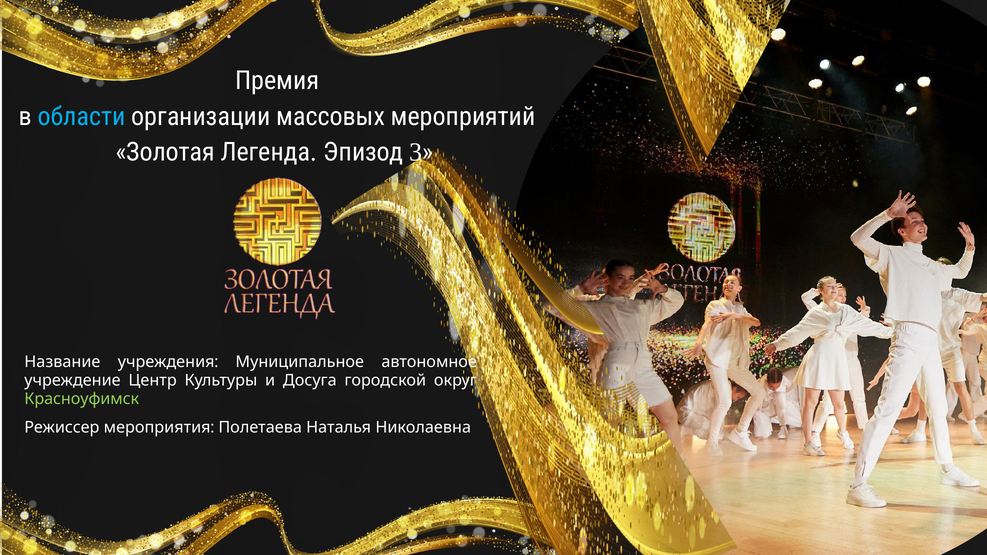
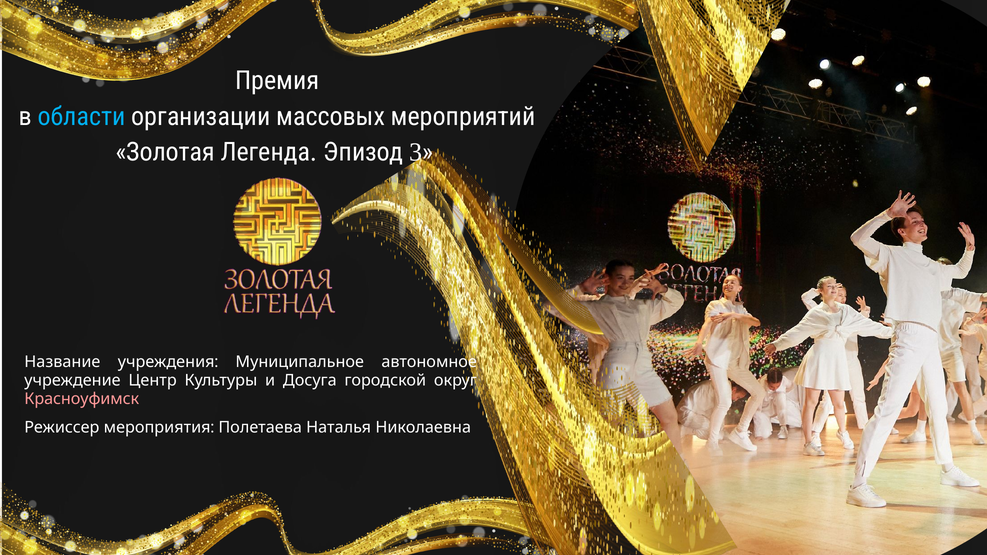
Красноуфимск colour: light green -> pink
